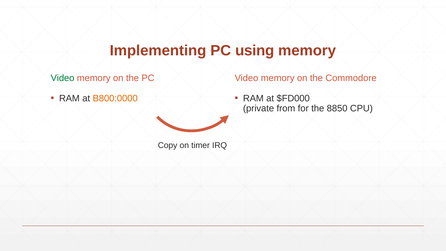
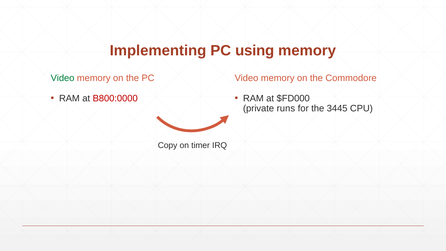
B800:0000 colour: orange -> red
from: from -> runs
8850: 8850 -> 3445
